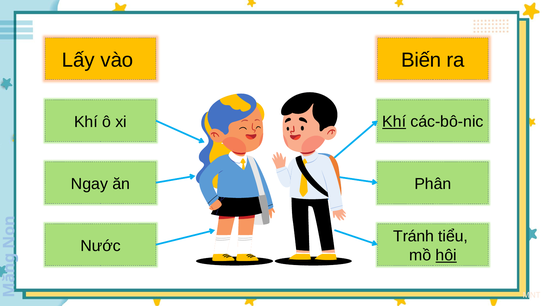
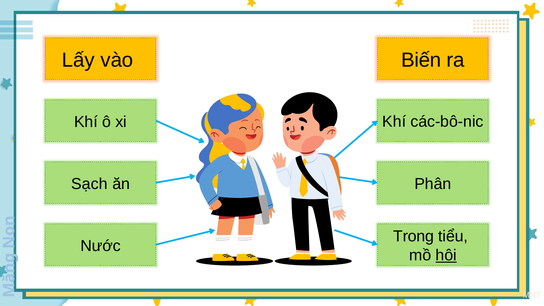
Khí at (394, 122) underline: present -> none
Ngay: Ngay -> Sạch
Tránh: Tránh -> Trong
